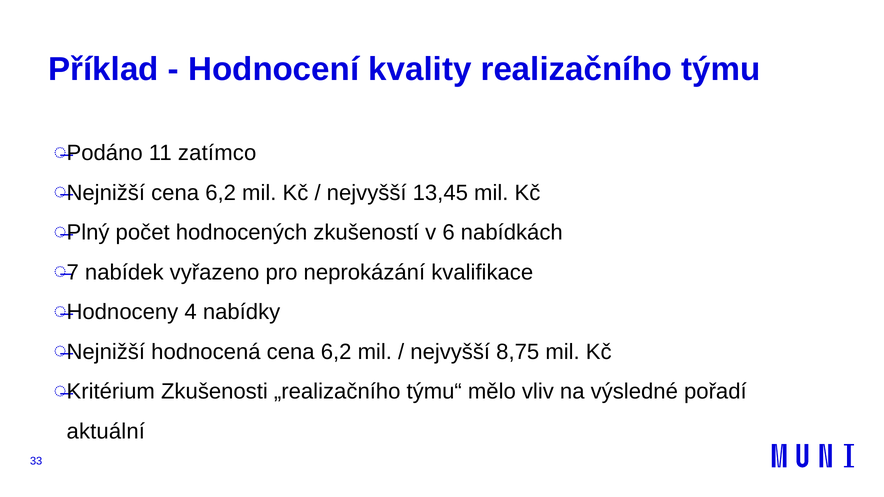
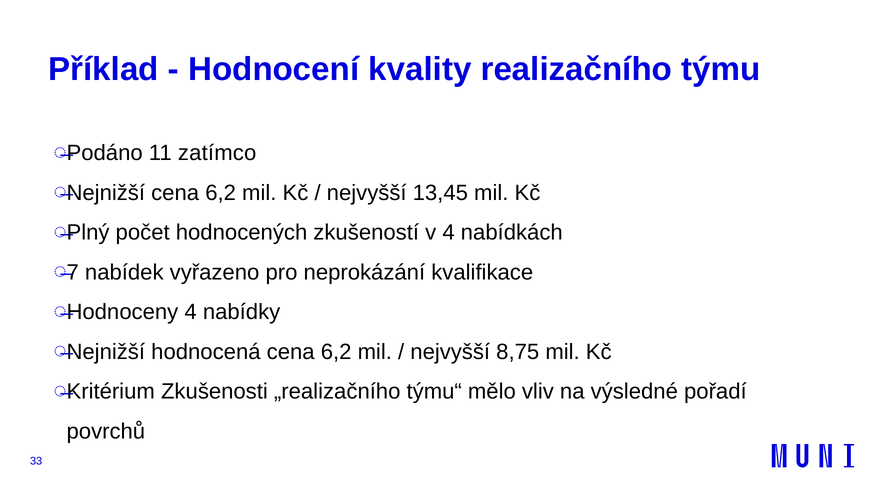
v 6: 6 -> 4
aktuální: aktuální -> povrchů
